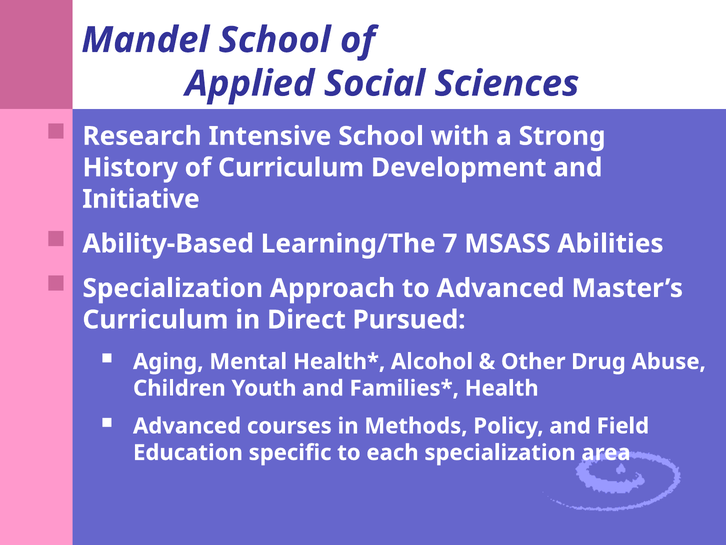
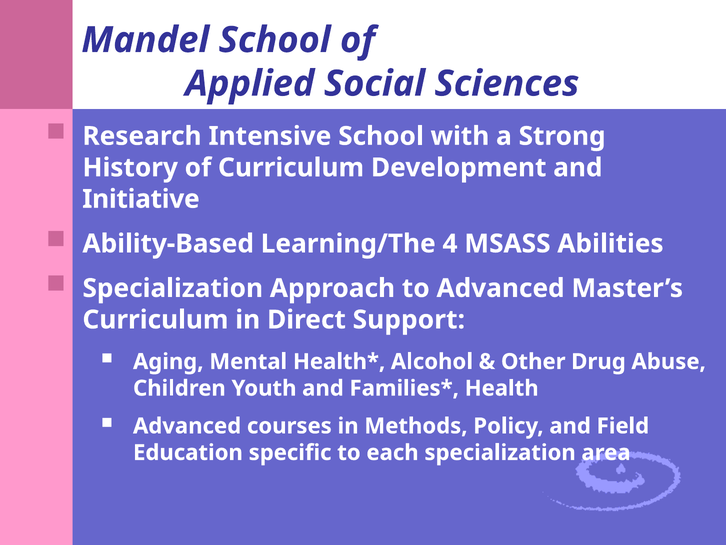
7: 7 -> 4
Pursued: Pursued -> Support
